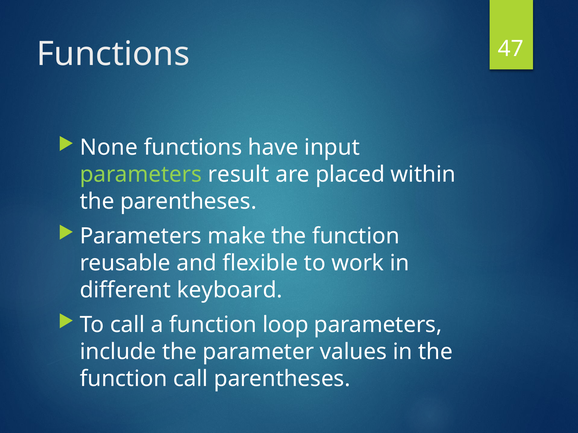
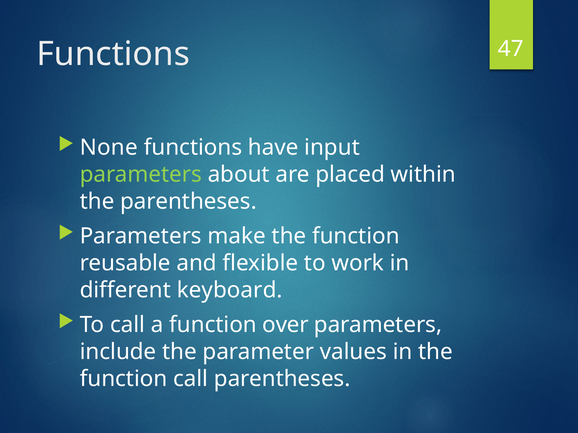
result: result -> about
loop: loop -> over
